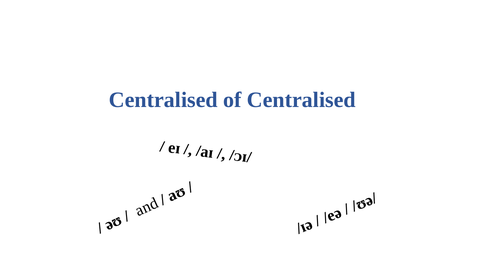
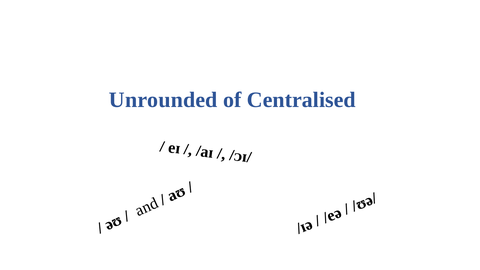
Centralised at (163, 100): Centralised -> Unrounded
